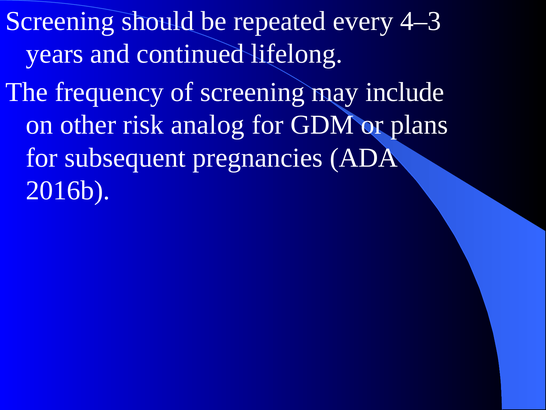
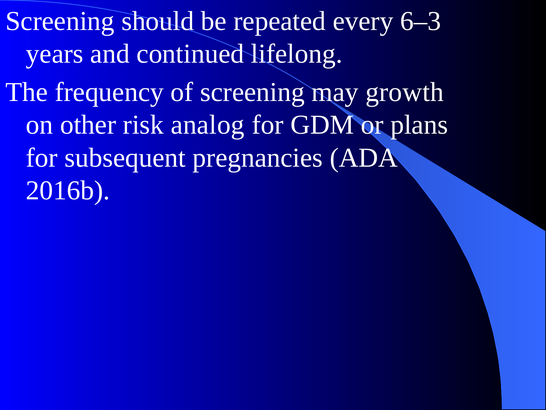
4–3: 4–3 -> 6–3
include: include -> growth
